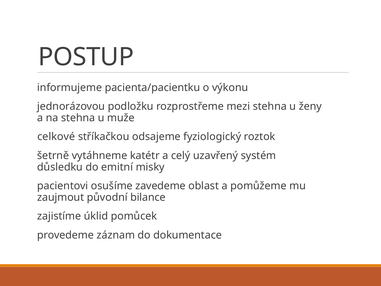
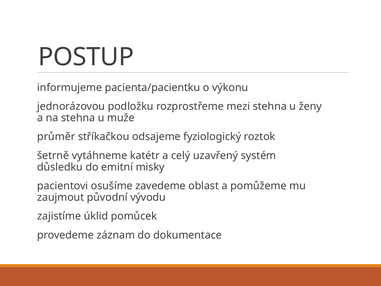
celkové: celkové -> průměr
bilance: bilance -> vývodu
